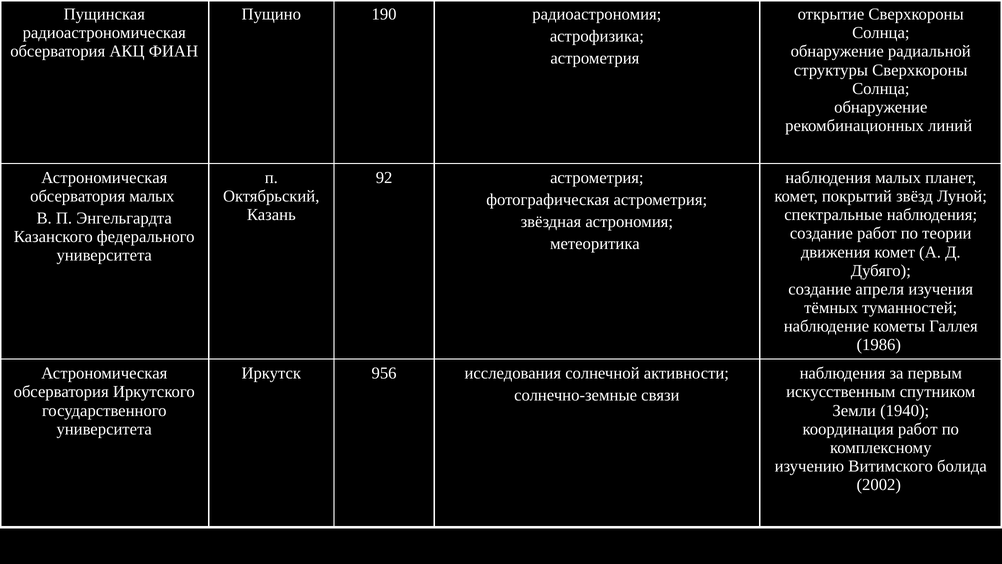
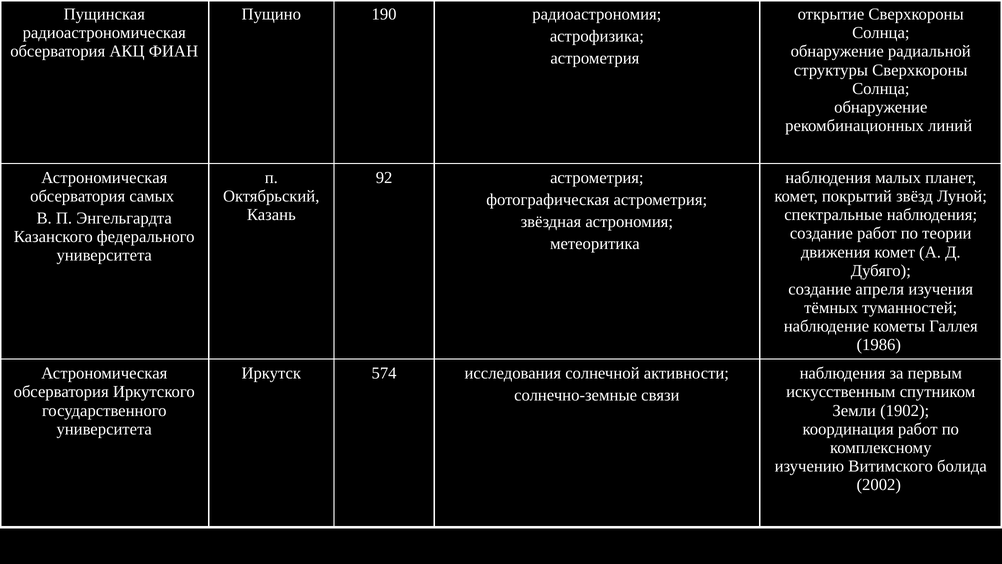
обсерватория малых: малых -> самых
956: 956 -> 574
1940: 1940 -> 1902
